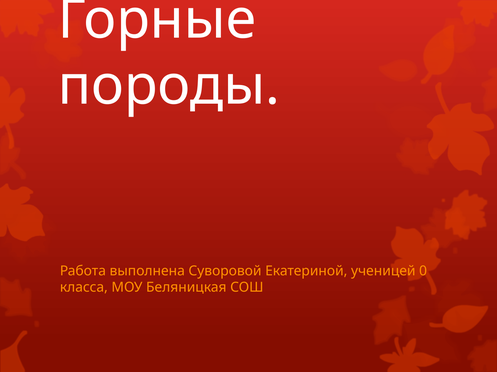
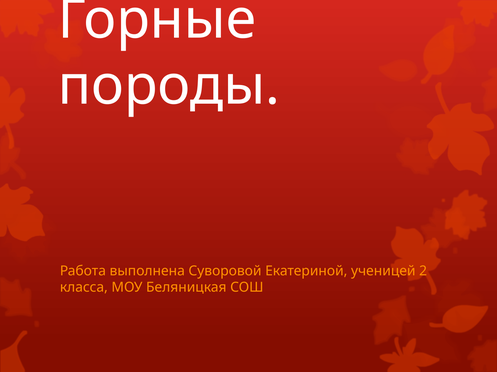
0: 0 -> 2
